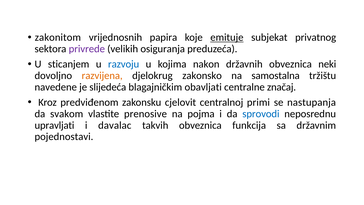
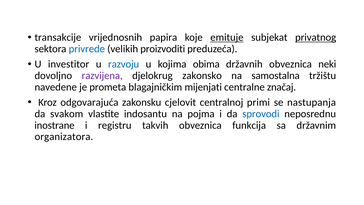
zakonitom: zakonitom -> transakcije
privatnog underline: none -> present
privrede colour: purple -> blue
osiguranja: osiguranja -> proizvoditi
sticanjem: sticanjem -> investitor
nakon: nakon -> obima
razvijena colour: orange -> purple
slijedeća: slijedeća -> prometa
obavljati: obavljati -> mijenjati
predviđenom: predviđenom -> odgovarajuća
prenosive: prenosive -> indosantu
upravljati: upravljati -> inostrane
davalac: davalac -> registru
pojednostavi: pojednostavi -> organizatora
